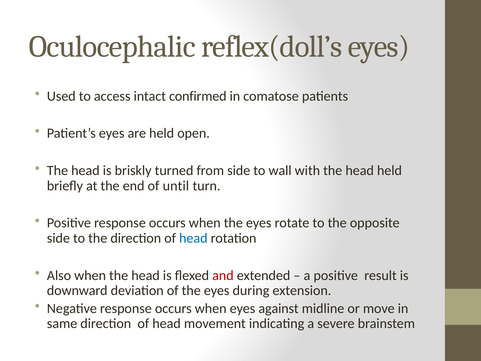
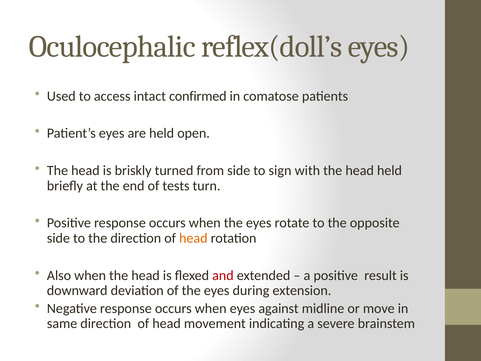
wall: wall -> sign
until: until -> tests
head at (193, 238) colour: blue -> orange
